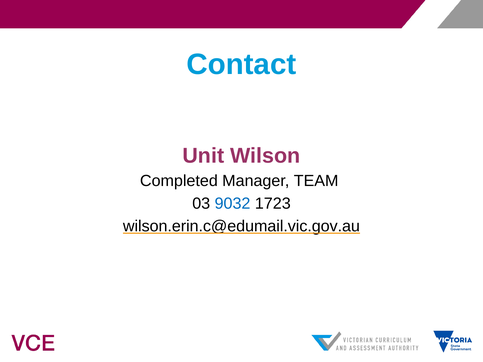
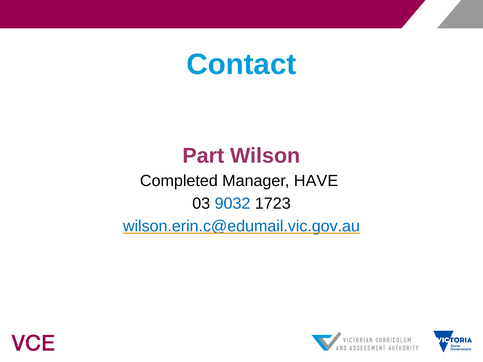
Unit: Unit -> Part
TEAM: TEAM -> HAVE
wilson.erin.c@edumail.vic.gov.au colour: black -> blue
